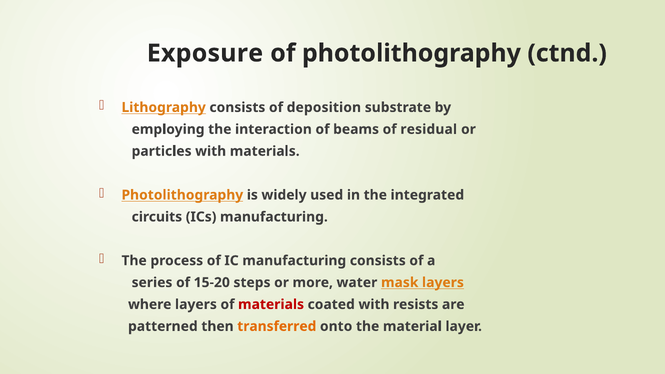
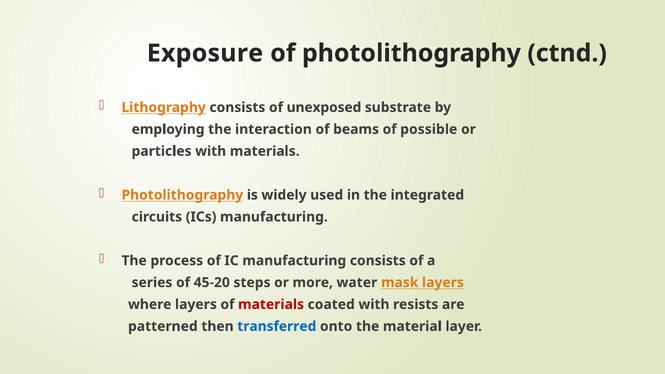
deposition: deposition -> unexposed
residual: residual -> possible
15-20: 15-20 -> 45-20
transferred colour: orange -> blue
